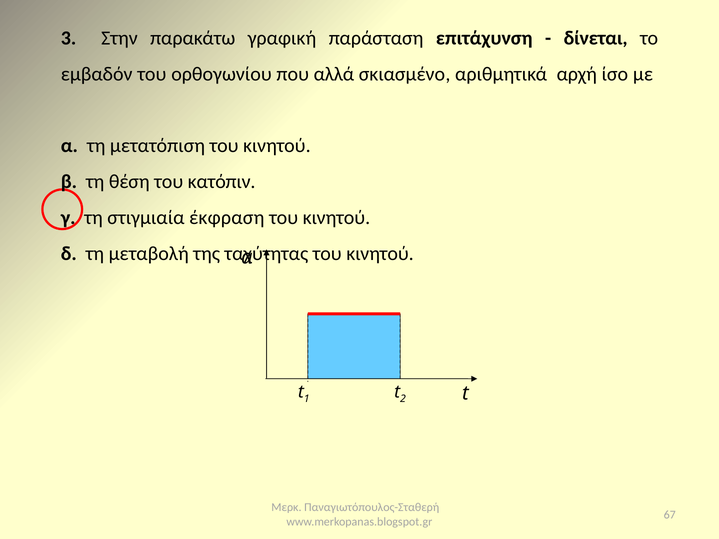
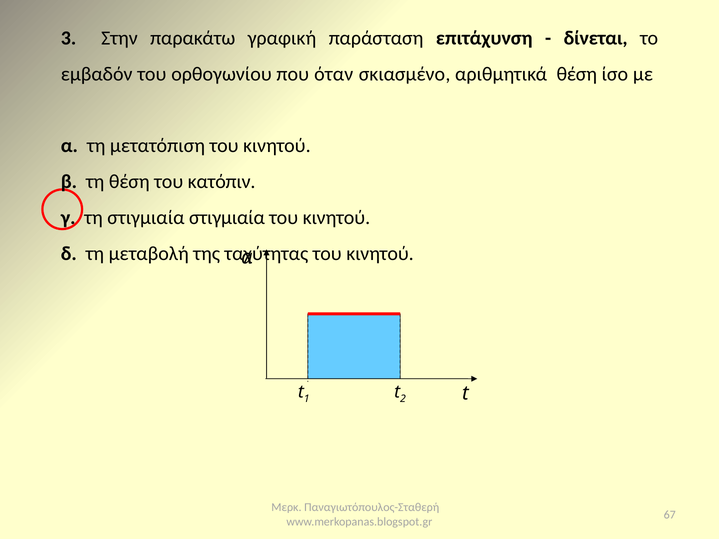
αλλά: αλλά -> όταν
αριθμητικά αρχή: αρχή -> θέση
στιγμιαία έκφραση: έκφραση -> στιγμιαία
